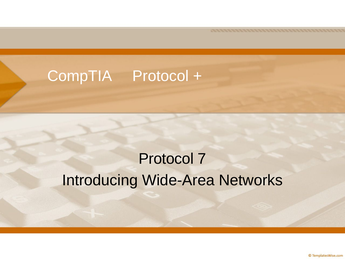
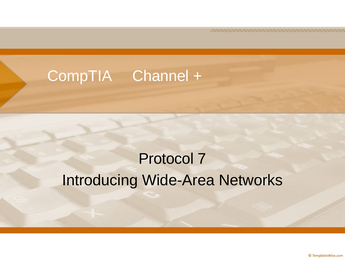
CompTIA Protocol: Protocol -> Channel
